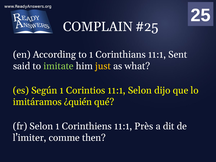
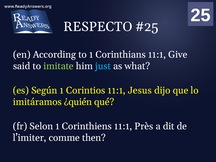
COMPLAIN: COMPLAIN -> RESPECTO
Sent: Sent -> Give
just colour: yellow -> light blue
11:1 Selon: Selon -> Jesus
